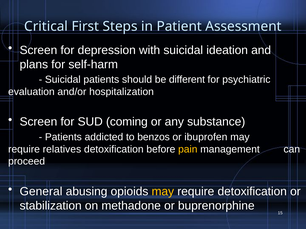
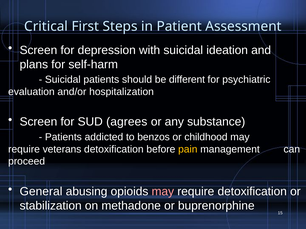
coming: coming -> agrees
ibuprofen: ibuprofen -> childhood
relatives: relatives -> veterans
may at (163, 192) colour: yellow -> pink
